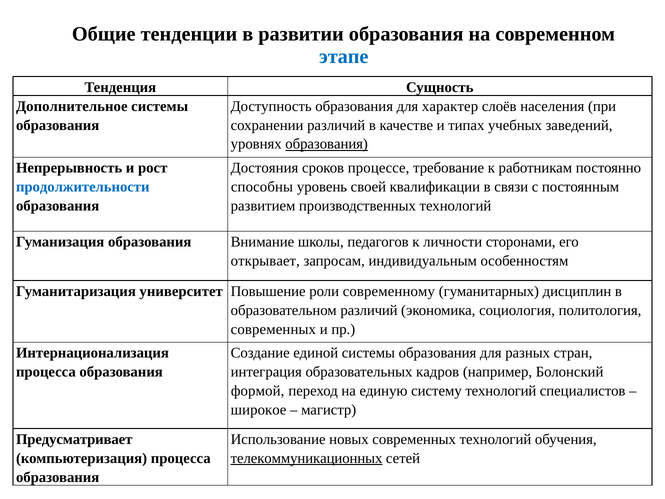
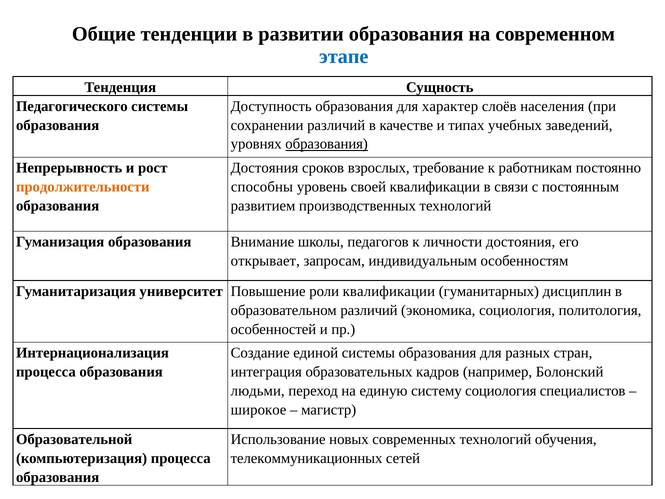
Дополнительное: Дополнительное -> Педагогического
процессе: процессе -> взрослых
продолжительности colour: blue -> orange
личности сторонами: сторонами -> достояния
роли современному: современному -> квалификации
современных at (273, 329): современных -> особенностей
формой: формой -> людьми
систему технологий: технологий -> социология
Предусматривает: Предусматривает -> Образовательной
телекоммуникационных underline: present -> none
